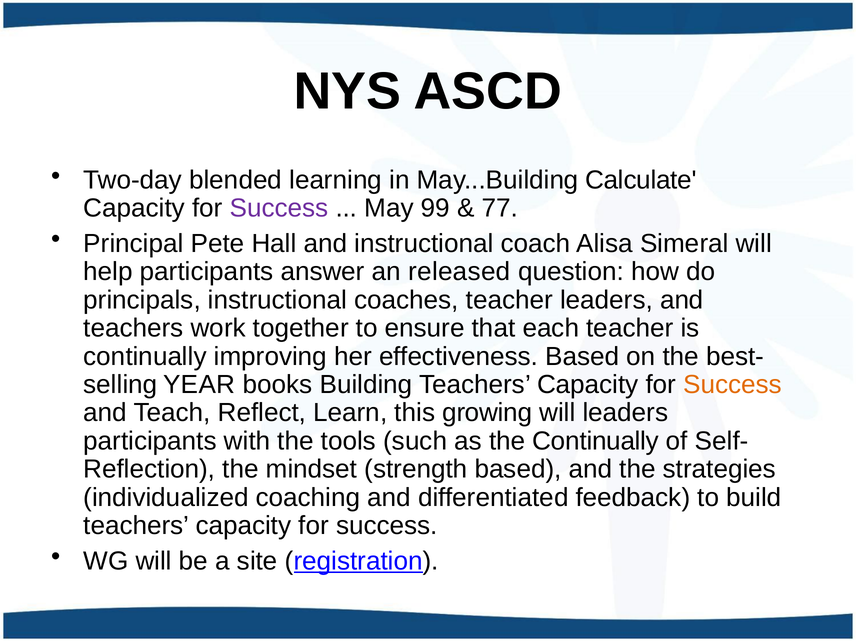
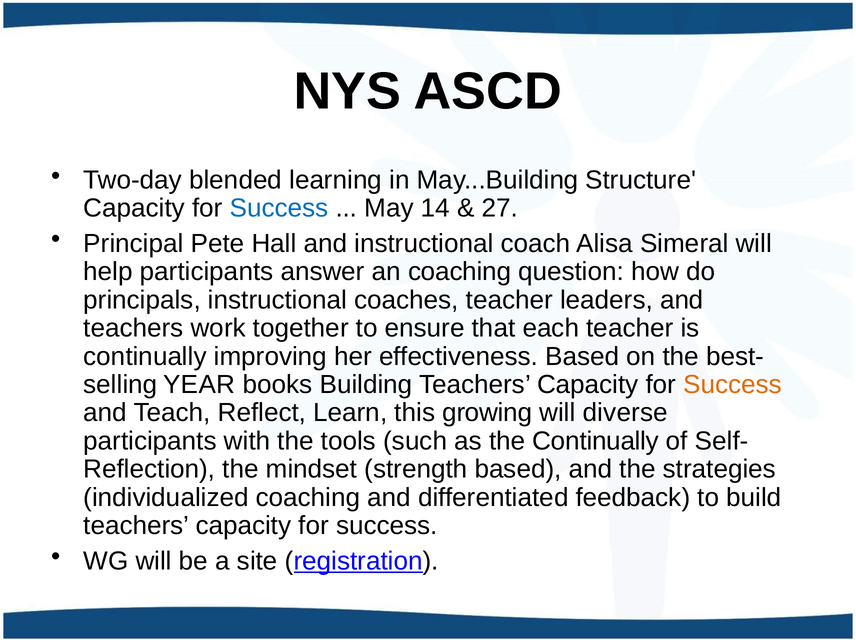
Calculate: Calculate -> Structure
Success at (279, 208) colour: purple -> blue
99: 99 -> 14
77: 77 -> 27
an released: released -> coaching
will leaders: leaders -> diverse
